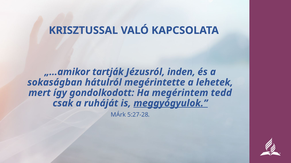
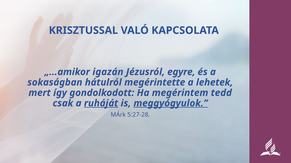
tartják: tartják -> igazán
inden: inden -> egyre
ruháját underline: none -> present
